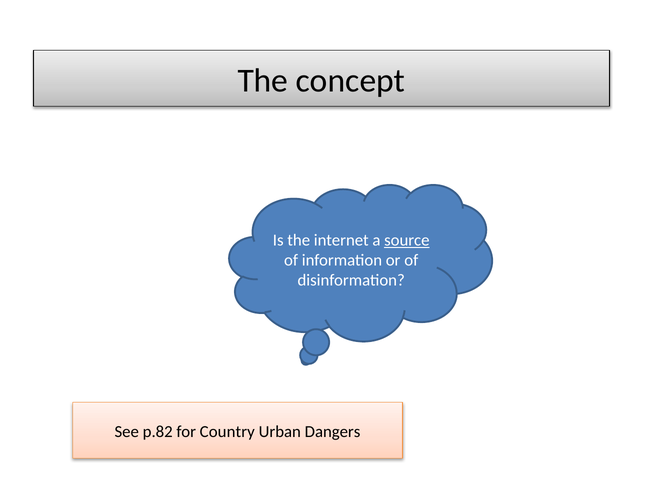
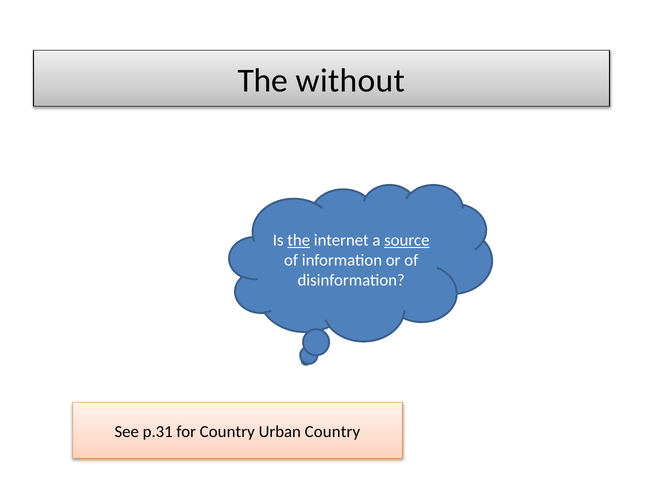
concept: concept -> without
the at (299, 240) underline: none -> present
p.82: p.82 -> p.31
Urban Dangers: Dangers -> Country
